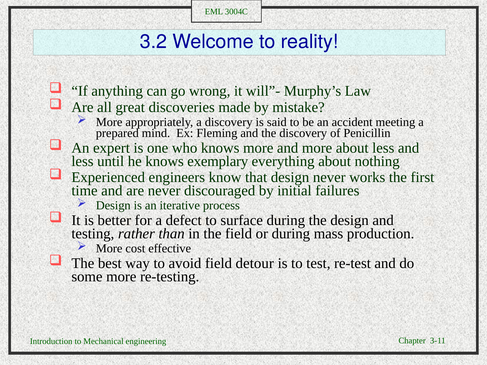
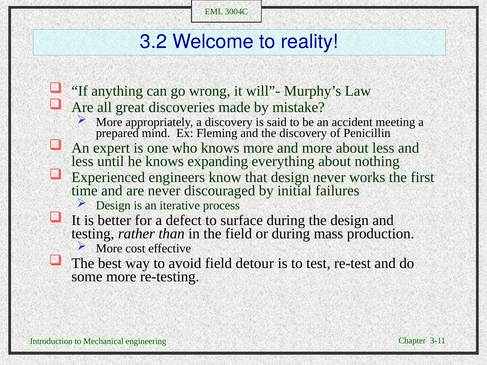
exemplary: exemplary -> expanding
